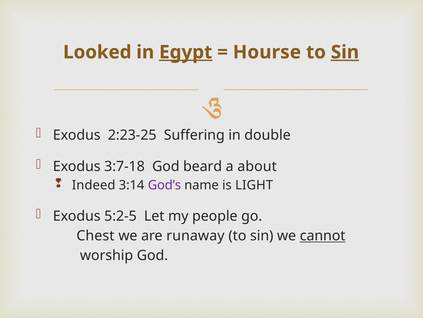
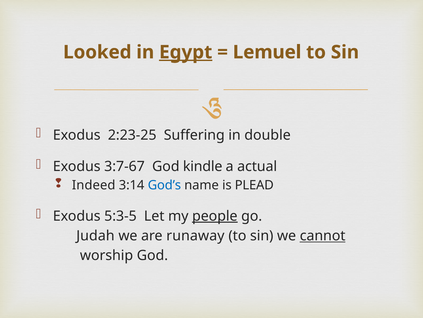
Hourse: Hourse -> Lemuel
Sin at (345, 52) underline: present -> none
3:7-18: 3:7-18 -> 3:7-67
beard: beard -> kindle
about: about -> actual
God’s colour: purple -> blue
LIGHT: LIGHT -> PLEAD
5:2-5: 5:2-5 -> 5:3-5
people underline: none -> present
Chest: Chest -> Judah
